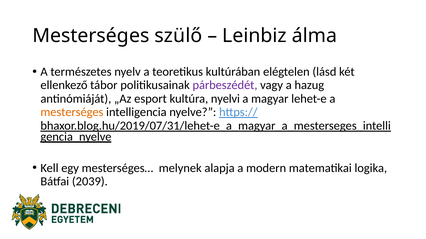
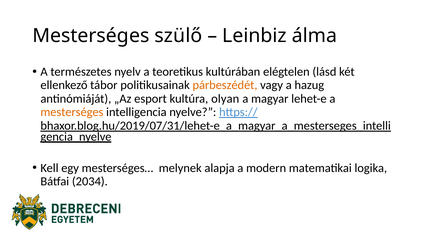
párbeszédét colour: purple -> orange
nyelvi: nyelvi -> olyan
2039: 2039 -> 2034
